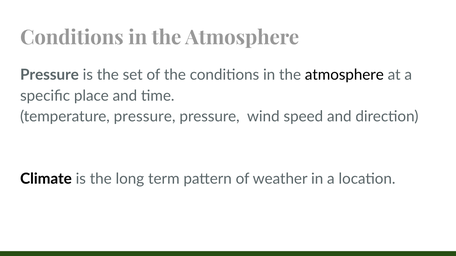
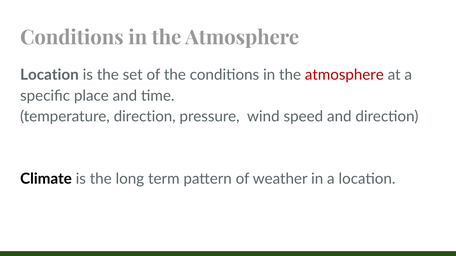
Pressure at (49, 75): Pressure -> Location
atmosphere at (344, 75) colour: black -> red
temperature pressure: pressure -> direction
